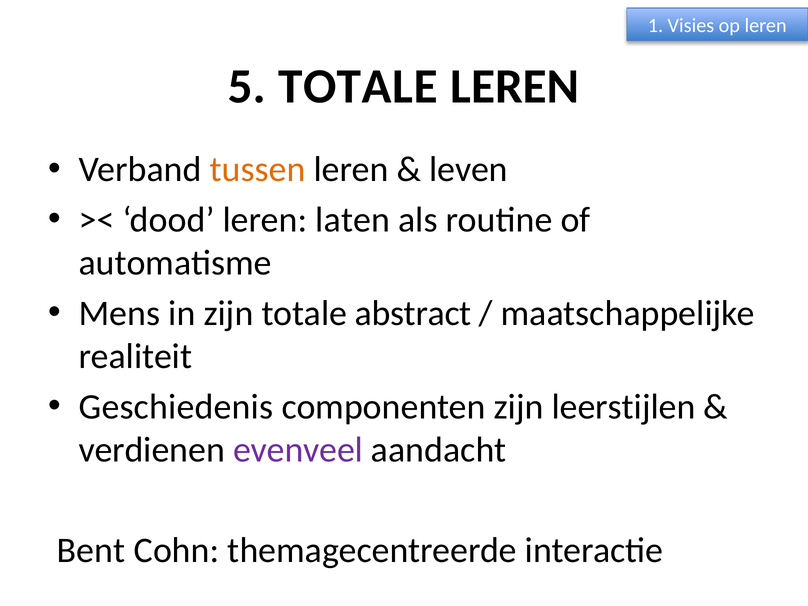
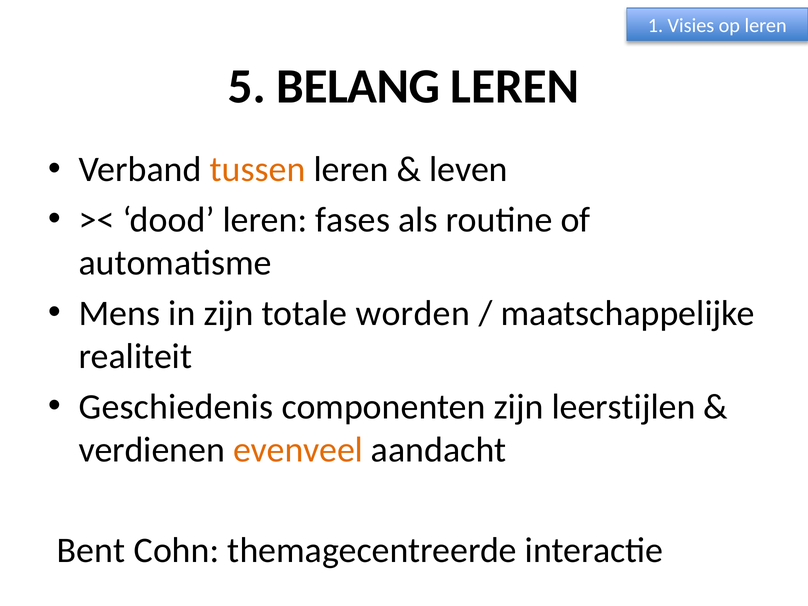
5 TOTALE: TOTALE -> BELANG
laten: laten -> fases
abstract: abstract -> worden
evenveel colour: purple -> orange
